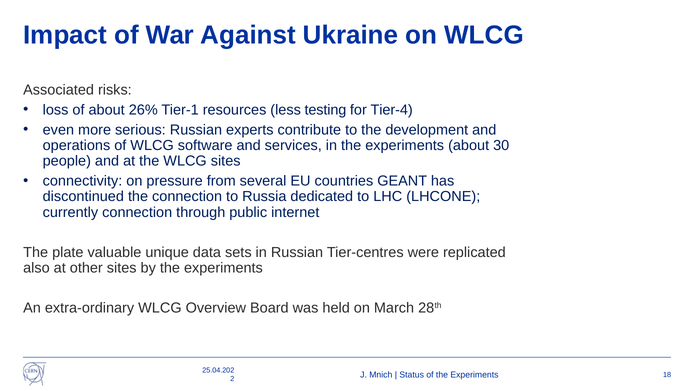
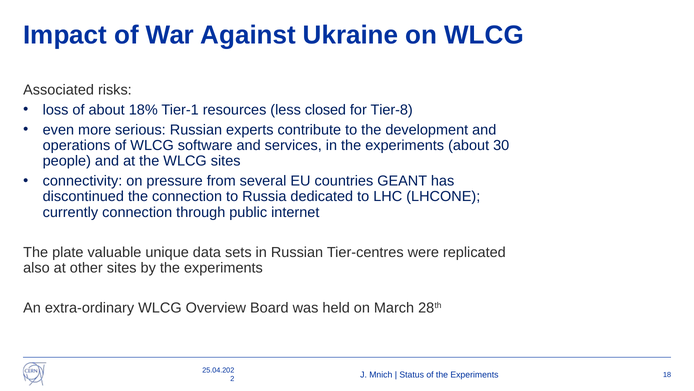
26%: 26% -> 18%
testing: testing -> closed
Tier-4: Tier-4 -> Tier-8
